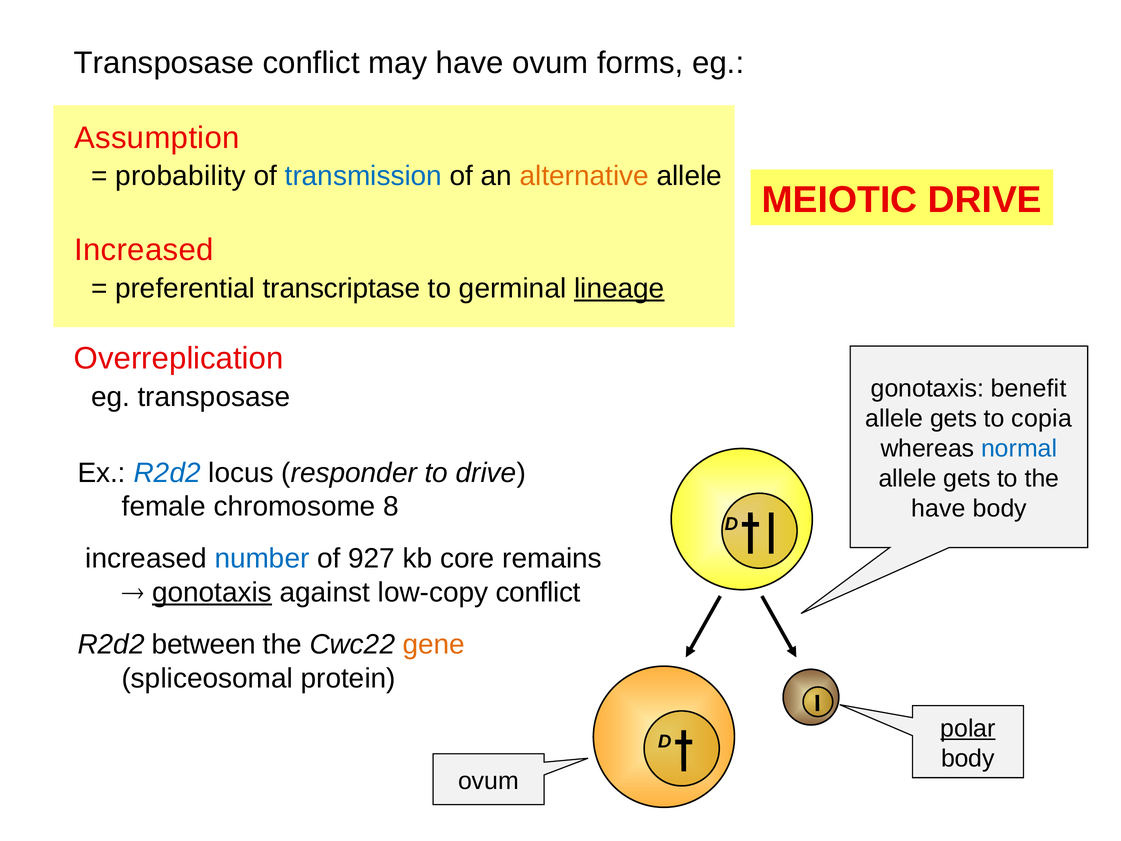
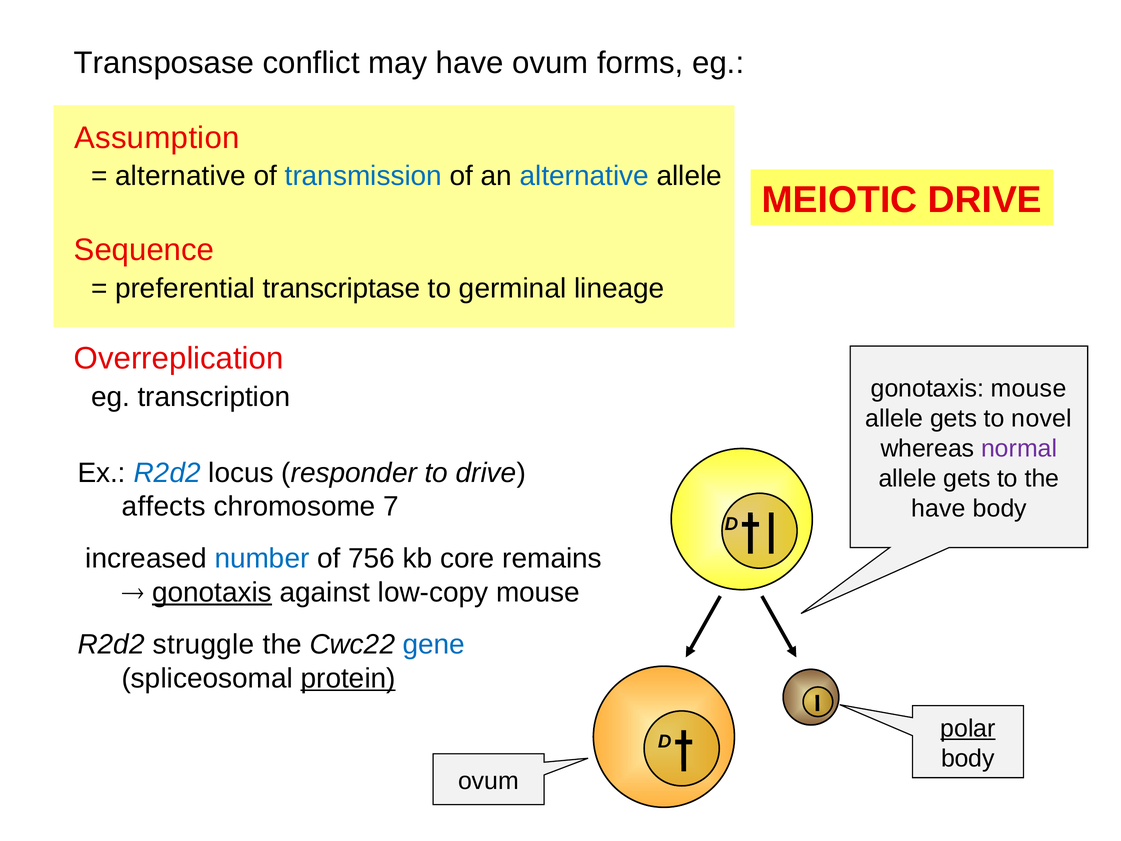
probability at (180, 176): probability -> alternative
alternative at (584, 176) colour: orange -> blue
Increased at (144, 250): Increased -> Sequence
lineage underline: present -> none
gonotaxis benefit: benefit -> mouse
eg transposase: transposase -> transcription
copia: copia -> novel
normal colour: blue -> purple
female: female -> affects
8: 8 -> 7
927: 927 -> 756
low-copy conflict: conflict -> mouse
between: between -> struggle
gene colour: orange -> blue
protein underline: none -> present
